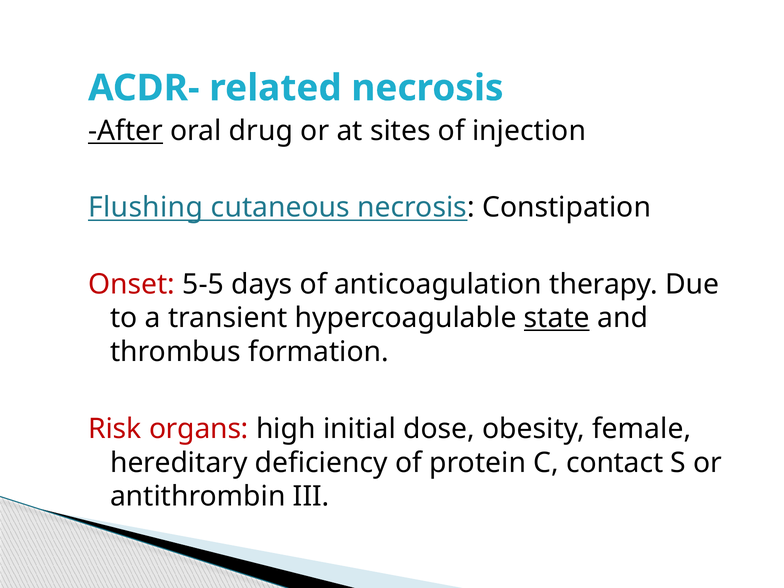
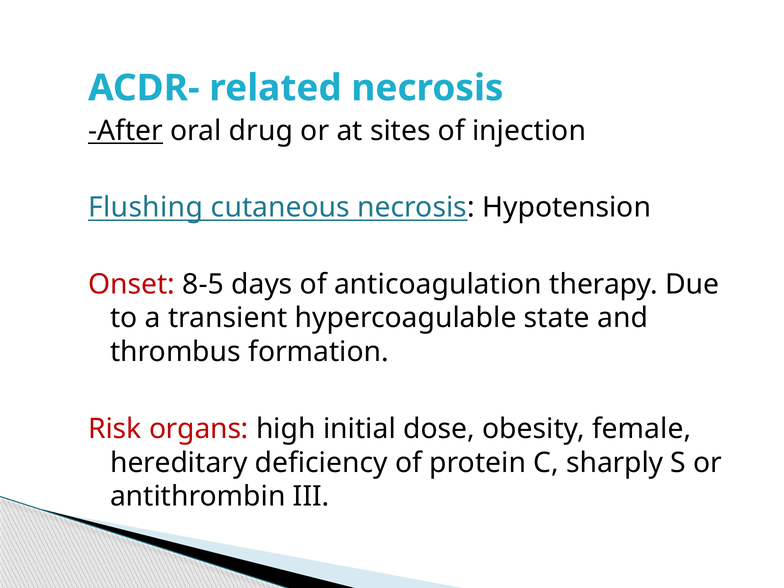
Constipation: Constipation -> Hypotension
5-5: 5-5 -> 8-5
state underline: present -> none
contact: contact -> sharply
